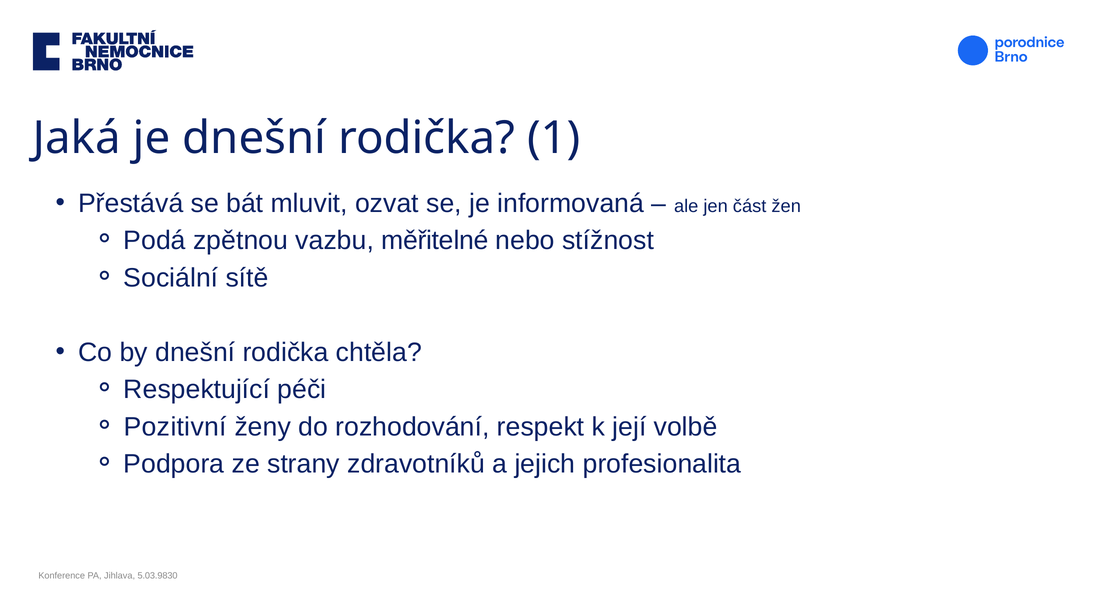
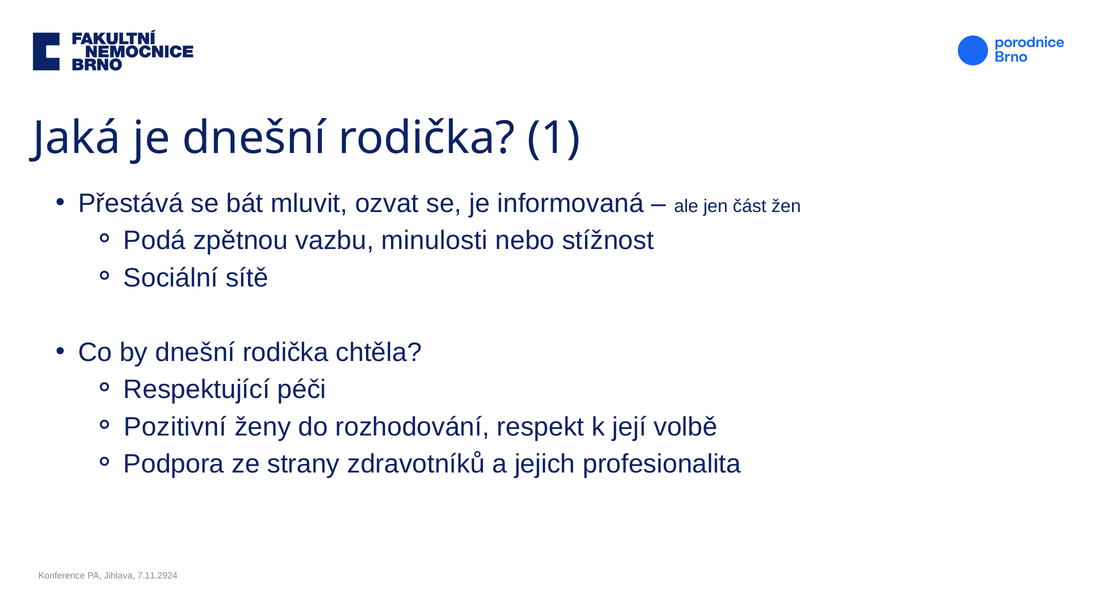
měřitelné: měřitelné -> minulosti
5.03.9830: 5.03.9830 -> 7.11.2924
